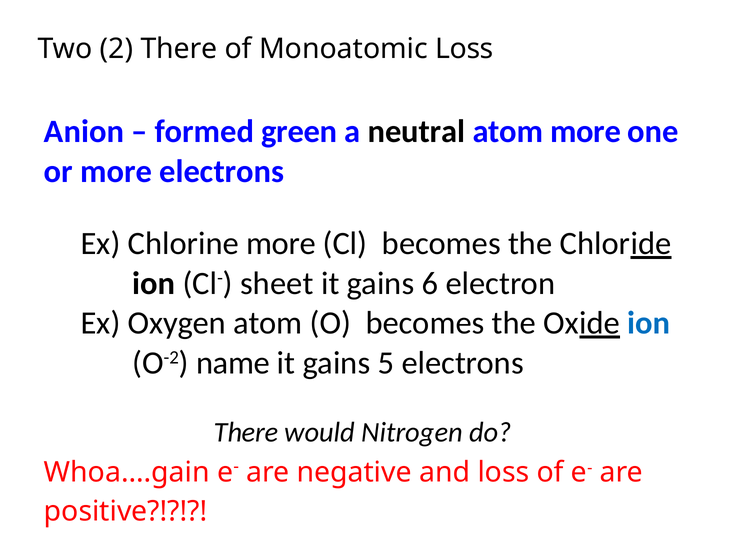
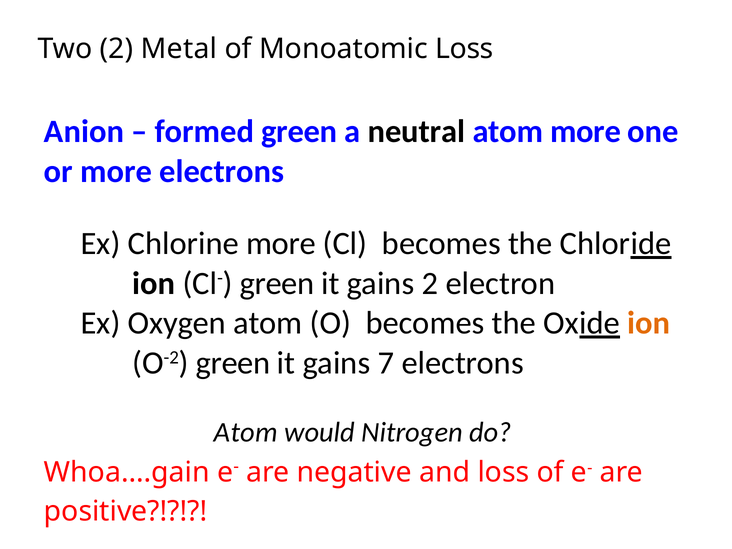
2 There: There -> Metal
Cl- sheet: sheet -> green
gains 6: 6 -> 2
ion at (649, 323) colour: blue -> orange
O-2 name: name -> green
5: 5 -> 7
There at (246, 432): There -> Atom
